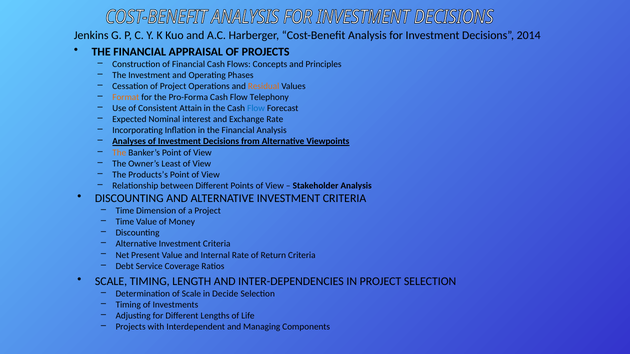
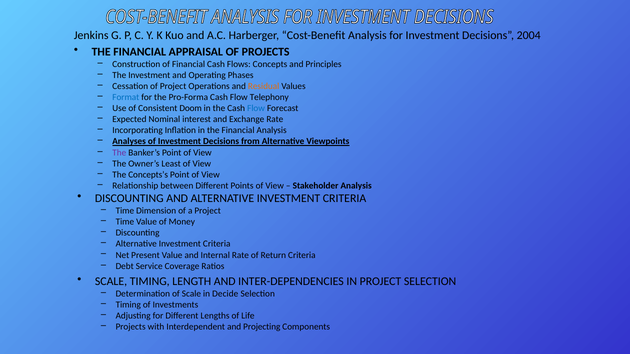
2014: 2014 -> 2004
Format colour: orange -> blue
Attain: Attain -> Doom
The at (119, 153) colour: orange -> purple
Products’s: Products’s -> Concepts’s
Managing: Managing -> Projecting
